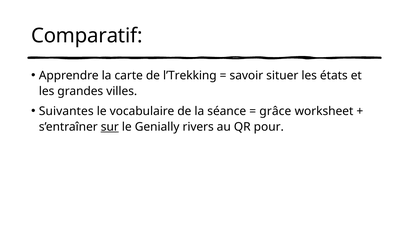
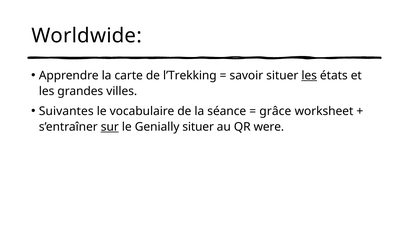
Comparatif: Comparatif -> Worldwide
les at (309, 76) underline: none -> present
Genially rivers: rivers -> situer
pour: pour -> were
